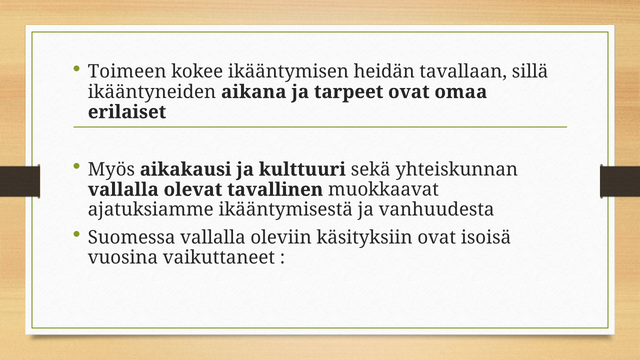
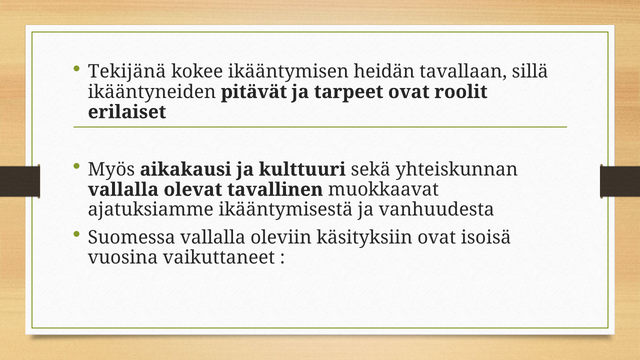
Toimeen: Toimeen -> Tekijänä
aikana: aikana -> pitävät
omaa: omaa -> roolit
